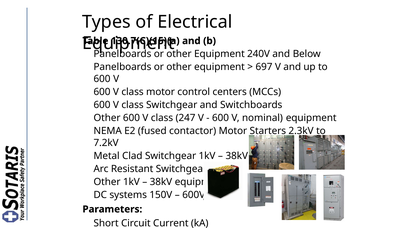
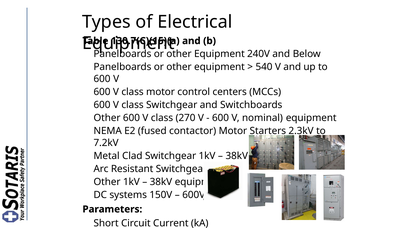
697: 697 -> 540
247: 247 -> 270
